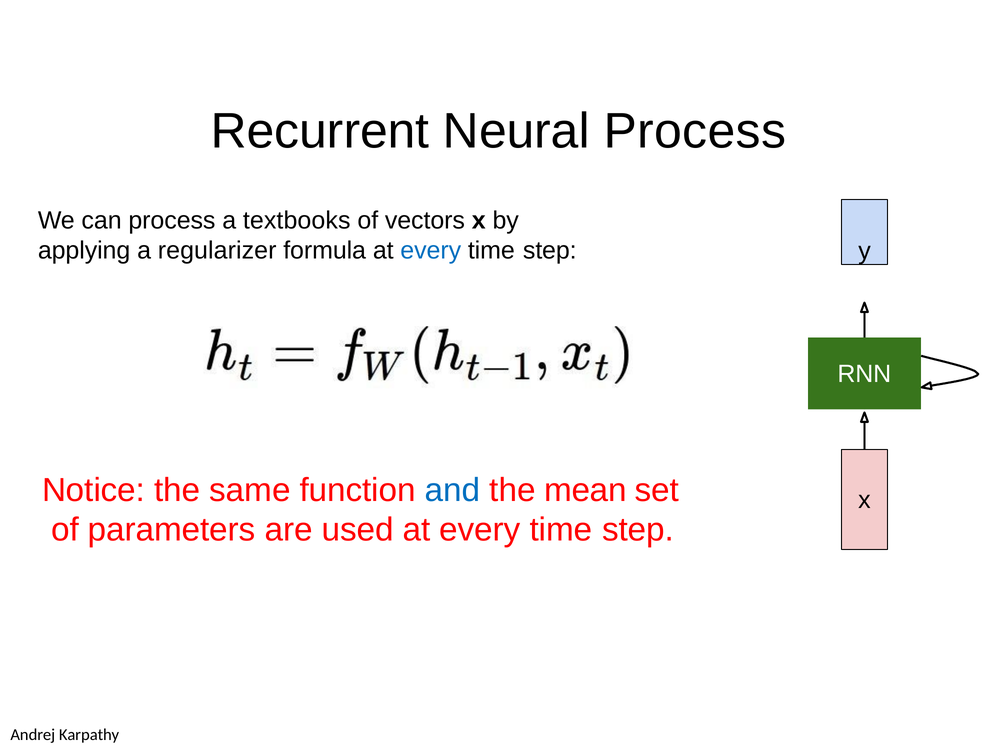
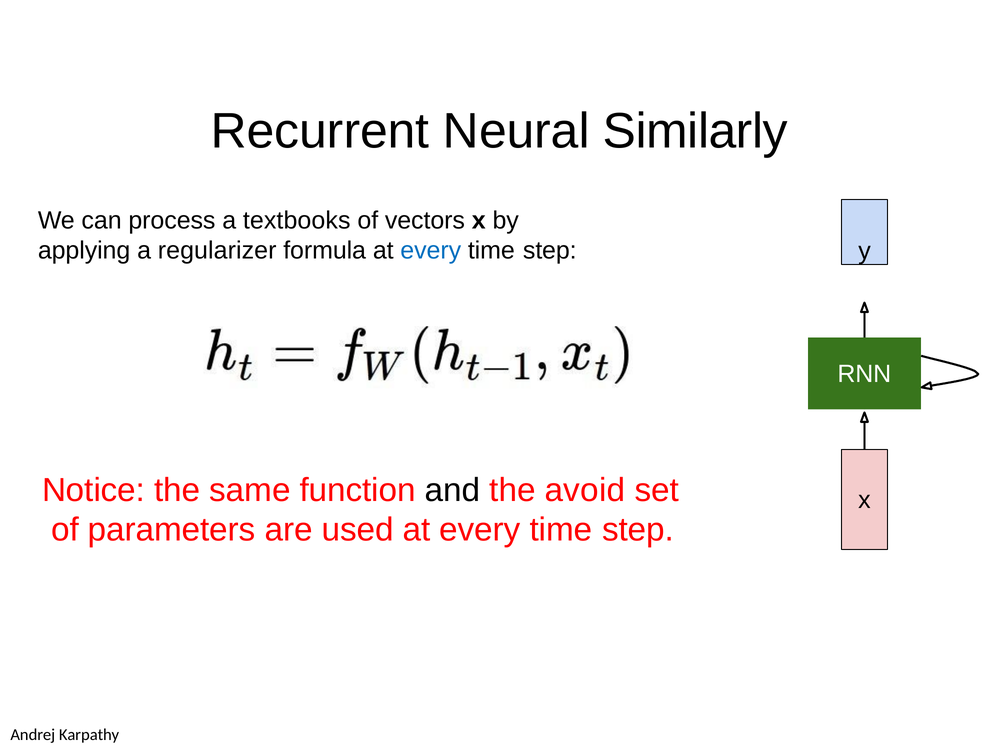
Neural Process: Process -> Similarly
and colour: blue -> black
mean: mean -> avoid
